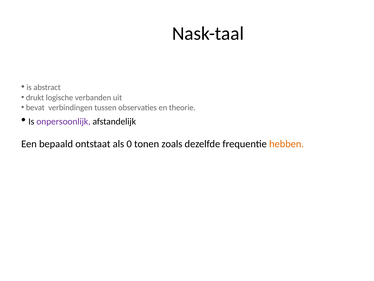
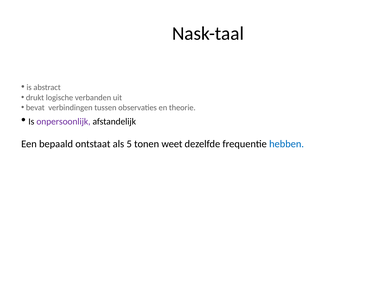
0: 0 -> 5
zoals: zoals -> weet
hebben colour: orange -> blue
